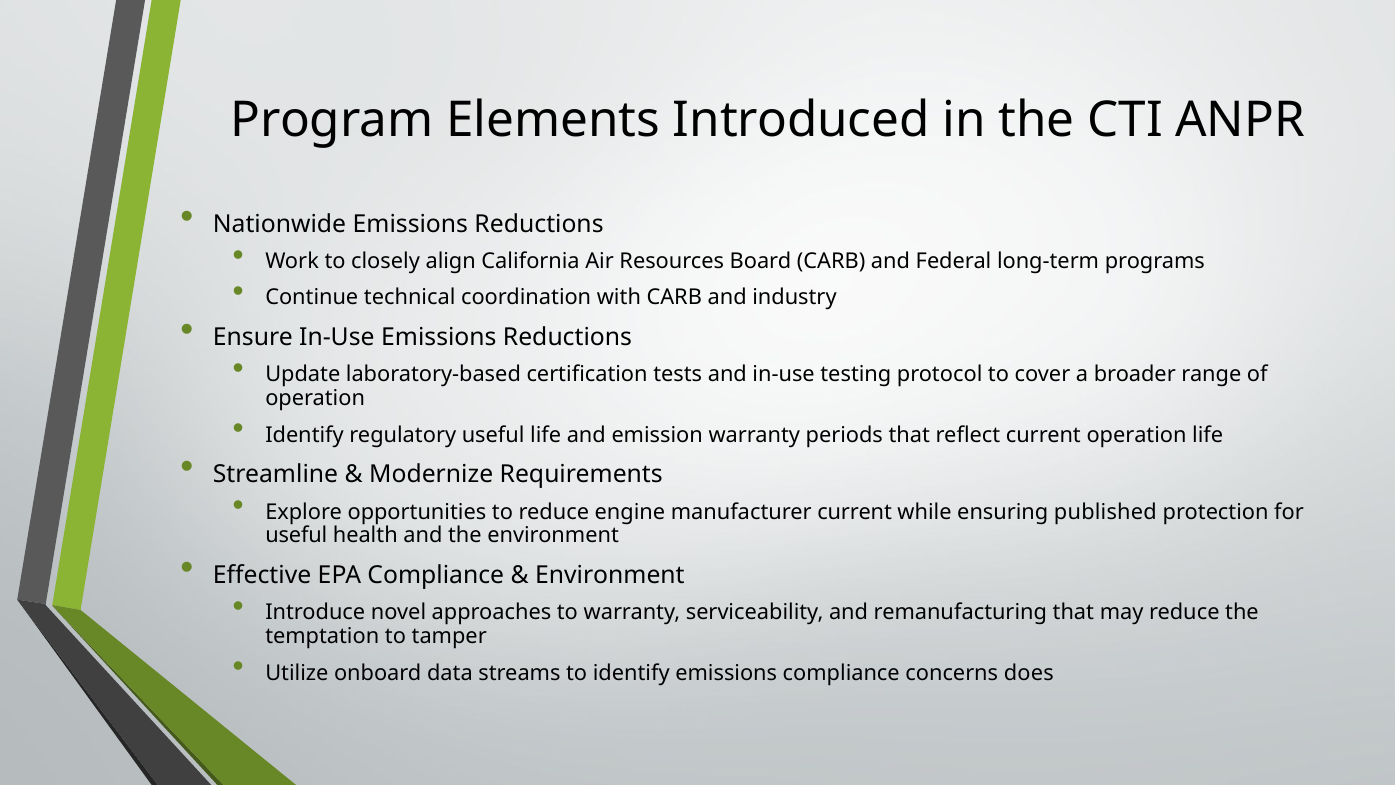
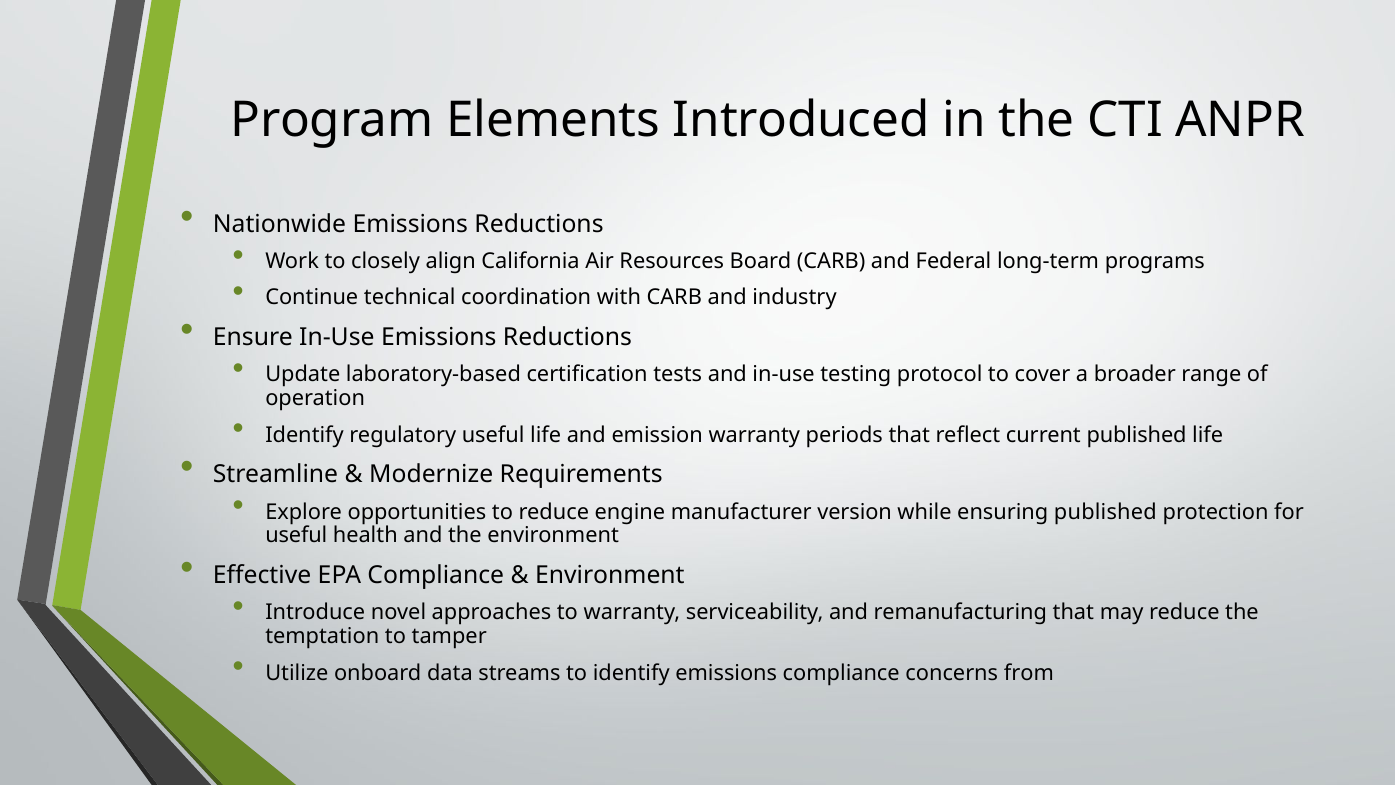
current operation: operation -> published
manufacturer current: current -> version
does: does -> from
